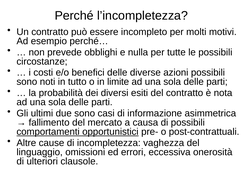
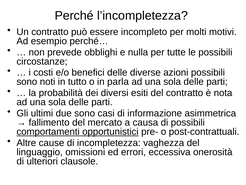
limite: limite -> parla
